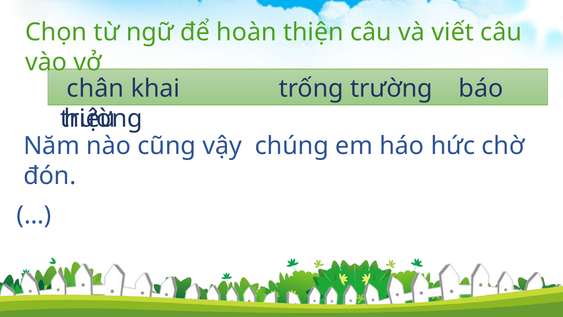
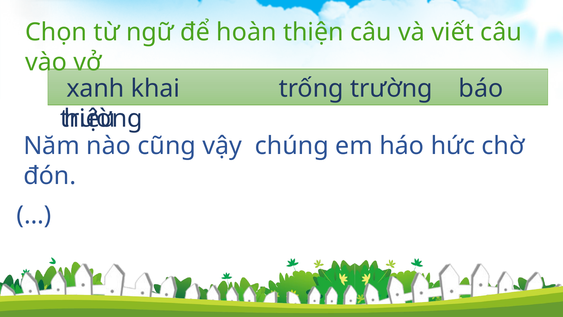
chân: chân -> xanh
